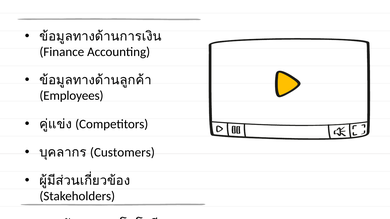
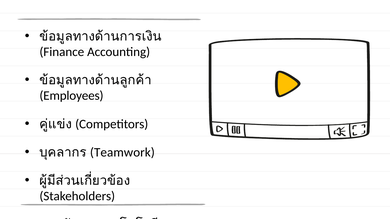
Customers: Customers -> Teamwork
